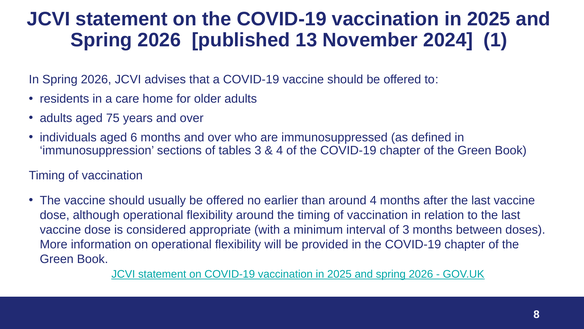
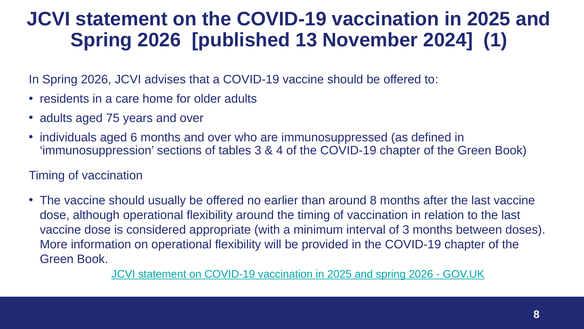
around 4: 4 -> 8
